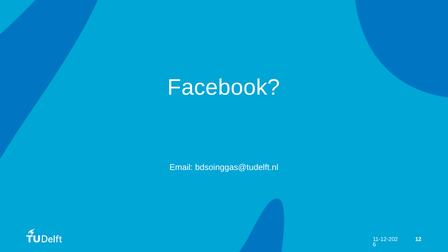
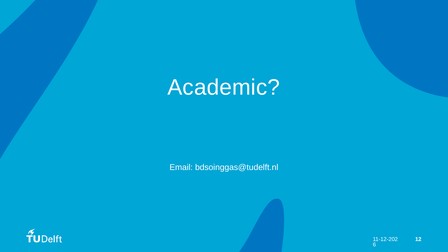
Facebook: Facebook -> Academic
